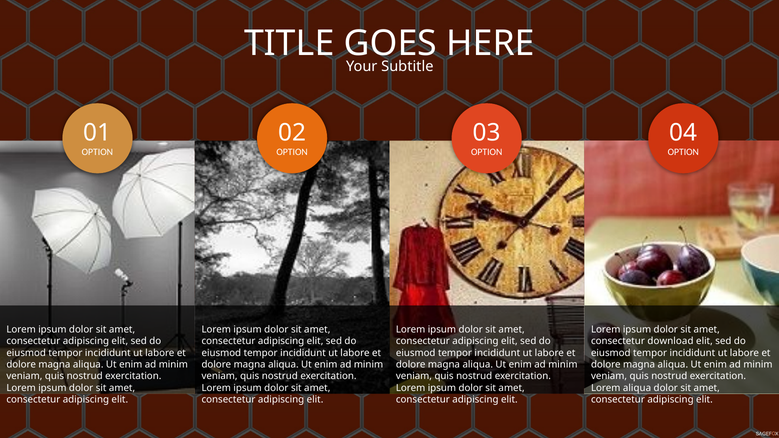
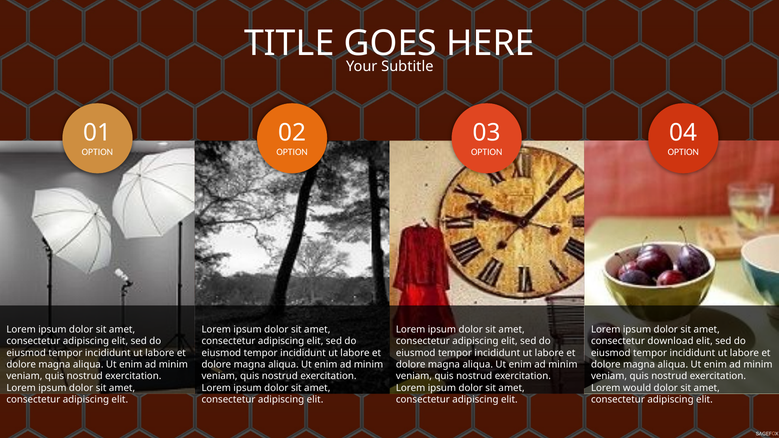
Lorem aliqua: aliqua -> would
